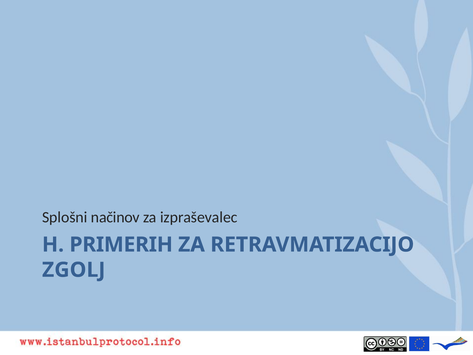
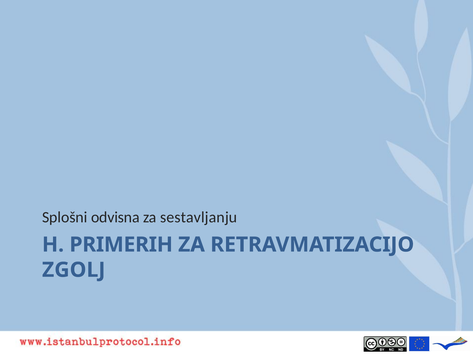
načinov: načinov -> odvisna
izpraševalec: izpraševalec -> sestavljanju
